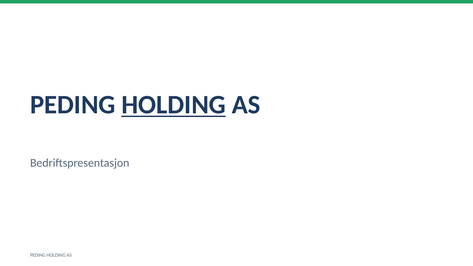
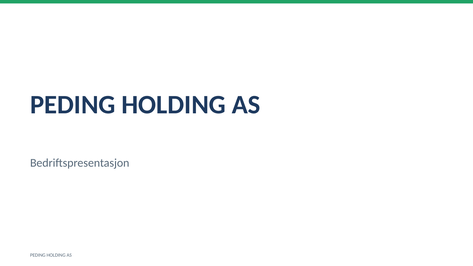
HOLDING at (174, 105) underline: present -> none
